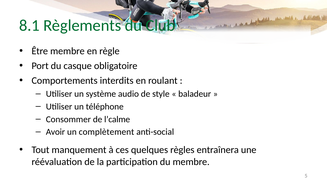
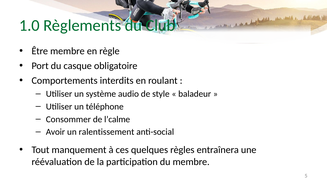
8.1: 8.1 -> 1.0
complètement: complètement -> ralentissement
